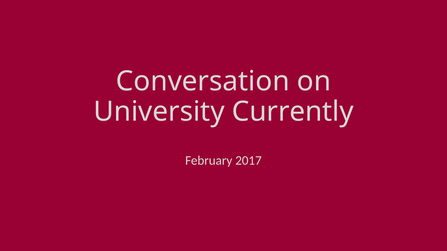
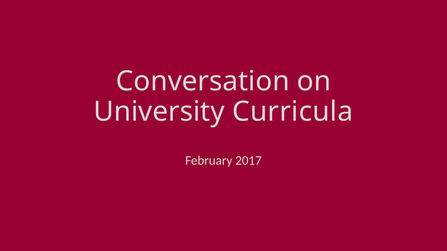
Currently: Currently -> Curricula
